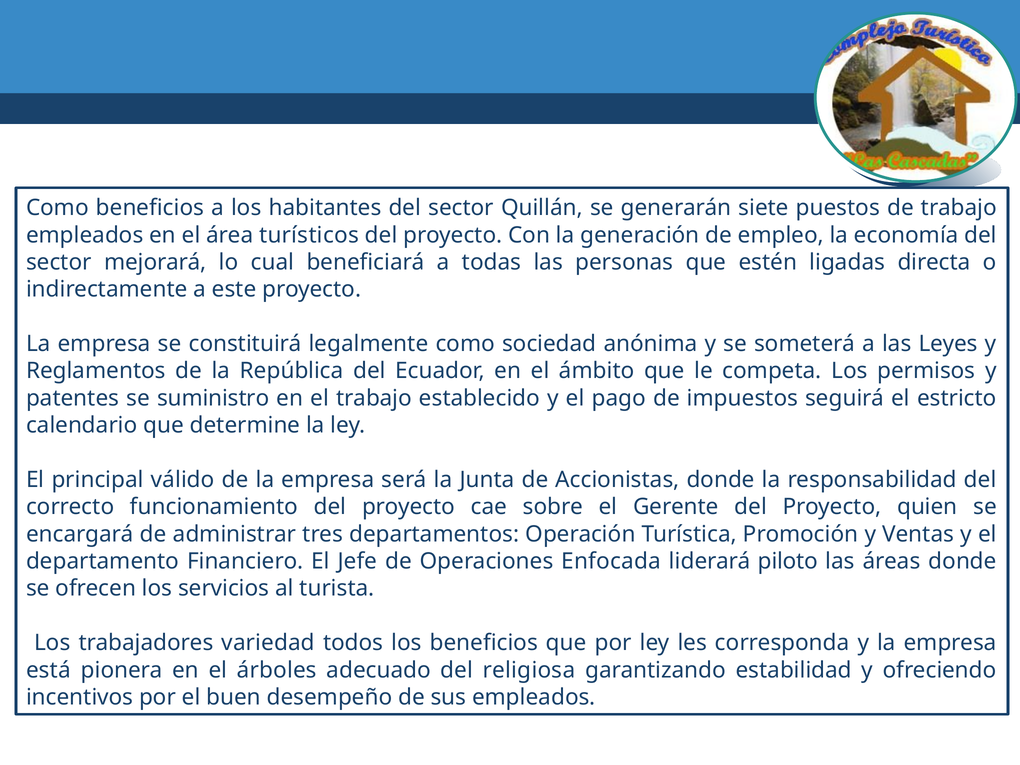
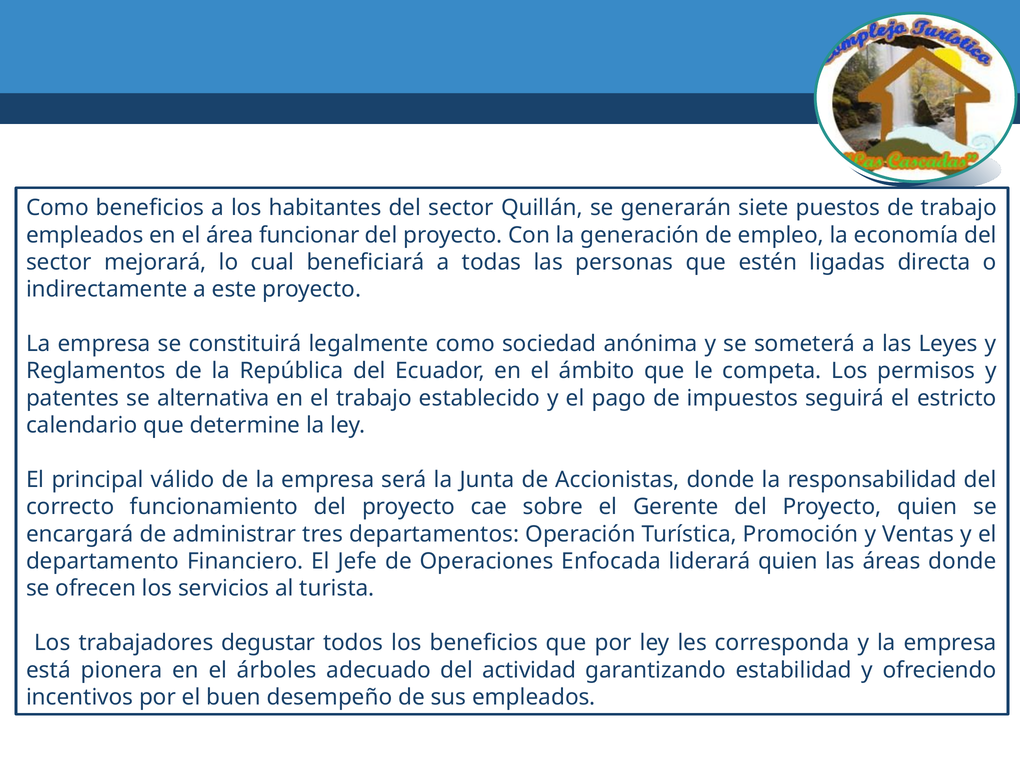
turísticos: turísticos -> funcionar
suministro: suministro -> alternativa
liderará piloto: piloto -> quien
variedad: variedad -> degustar
religiosa: religiosa -> actividad
